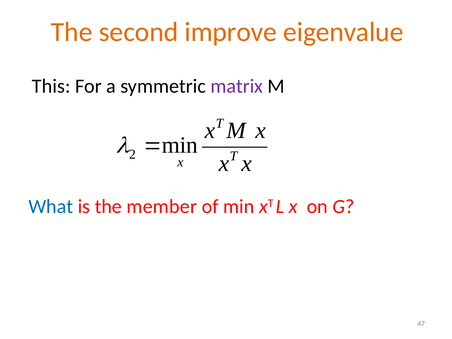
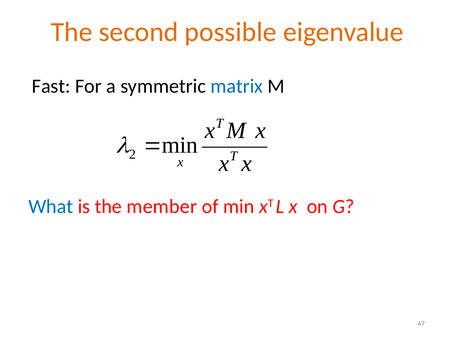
improve: improve -> possible
This: This -> Fast
matrix colour: purple -> blue
